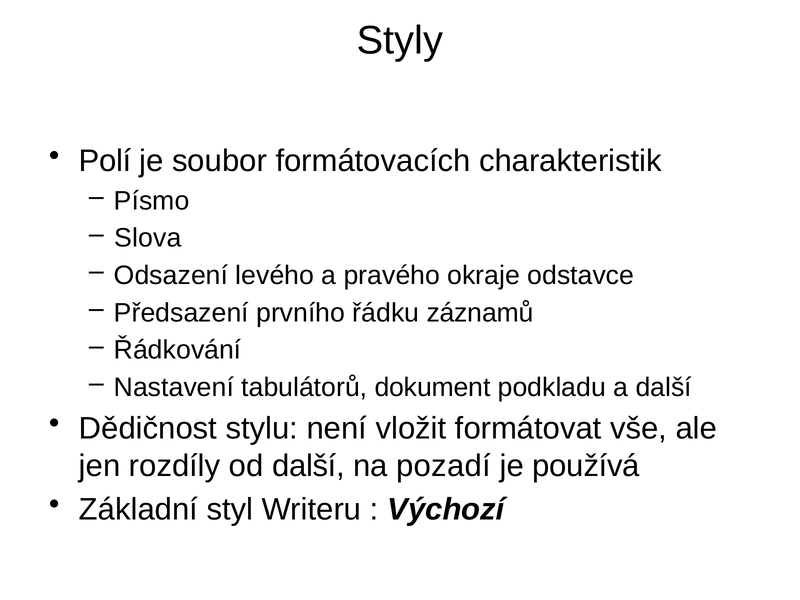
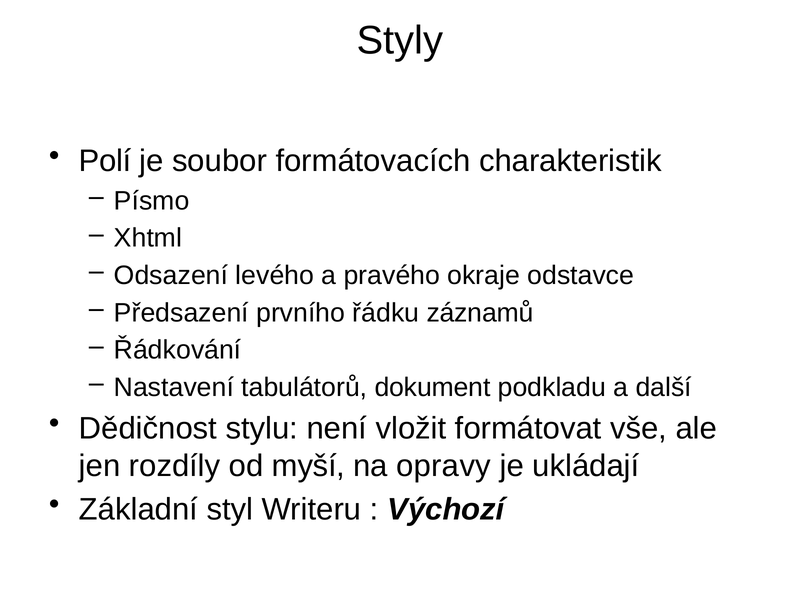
Slova: Slova -> Xhtml
od další: další -> myší
pozadí: pozadí -> opravy
používá: používá -> ukládají
